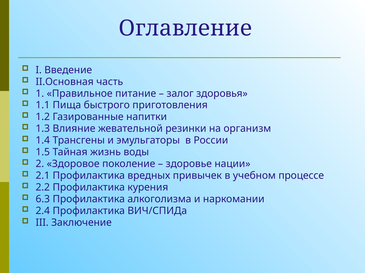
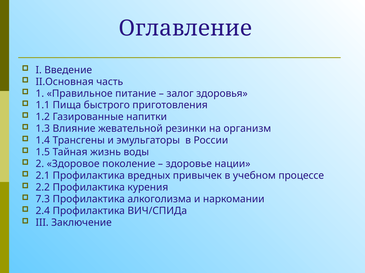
6.3: 6.3 -> 7.3
